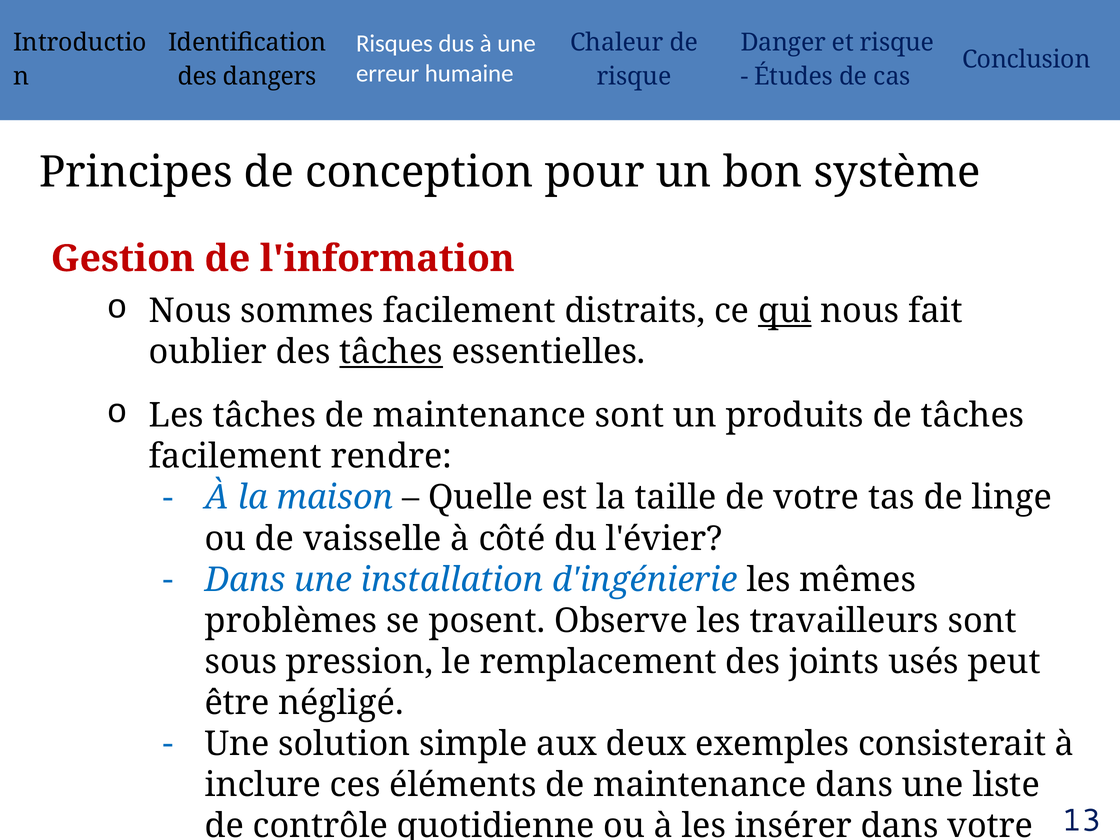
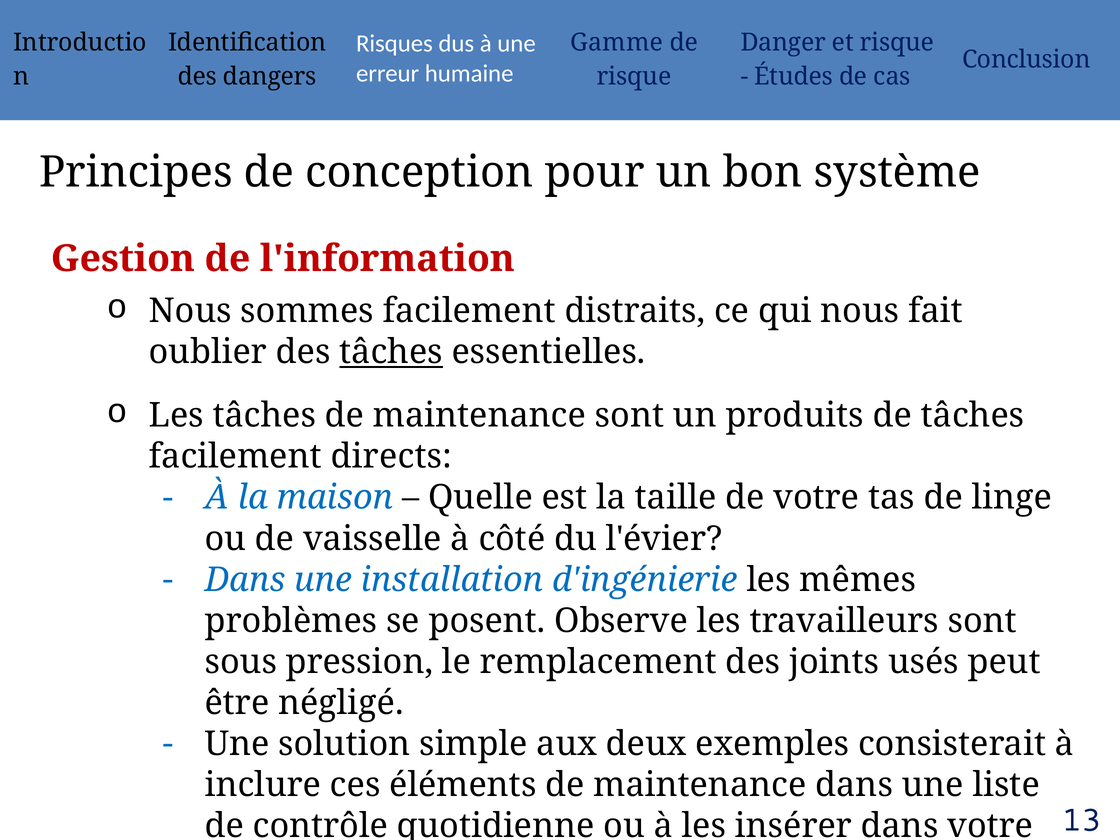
Chaleur: Chaleur -> Gamme
qui underline: present -> none
rendre: rendre -> directs
